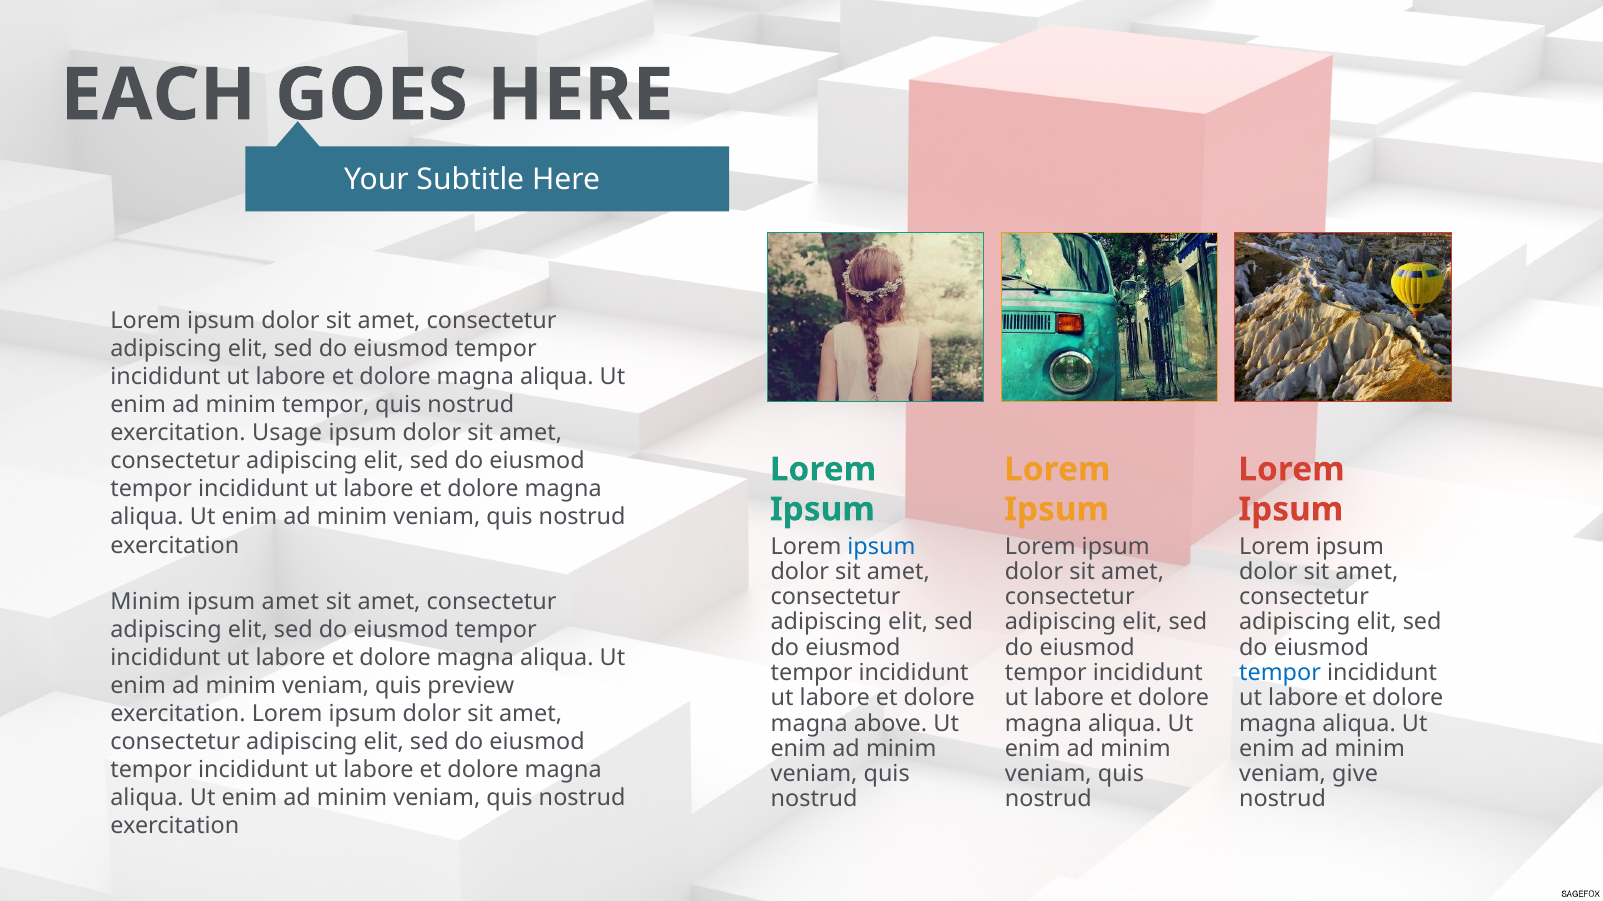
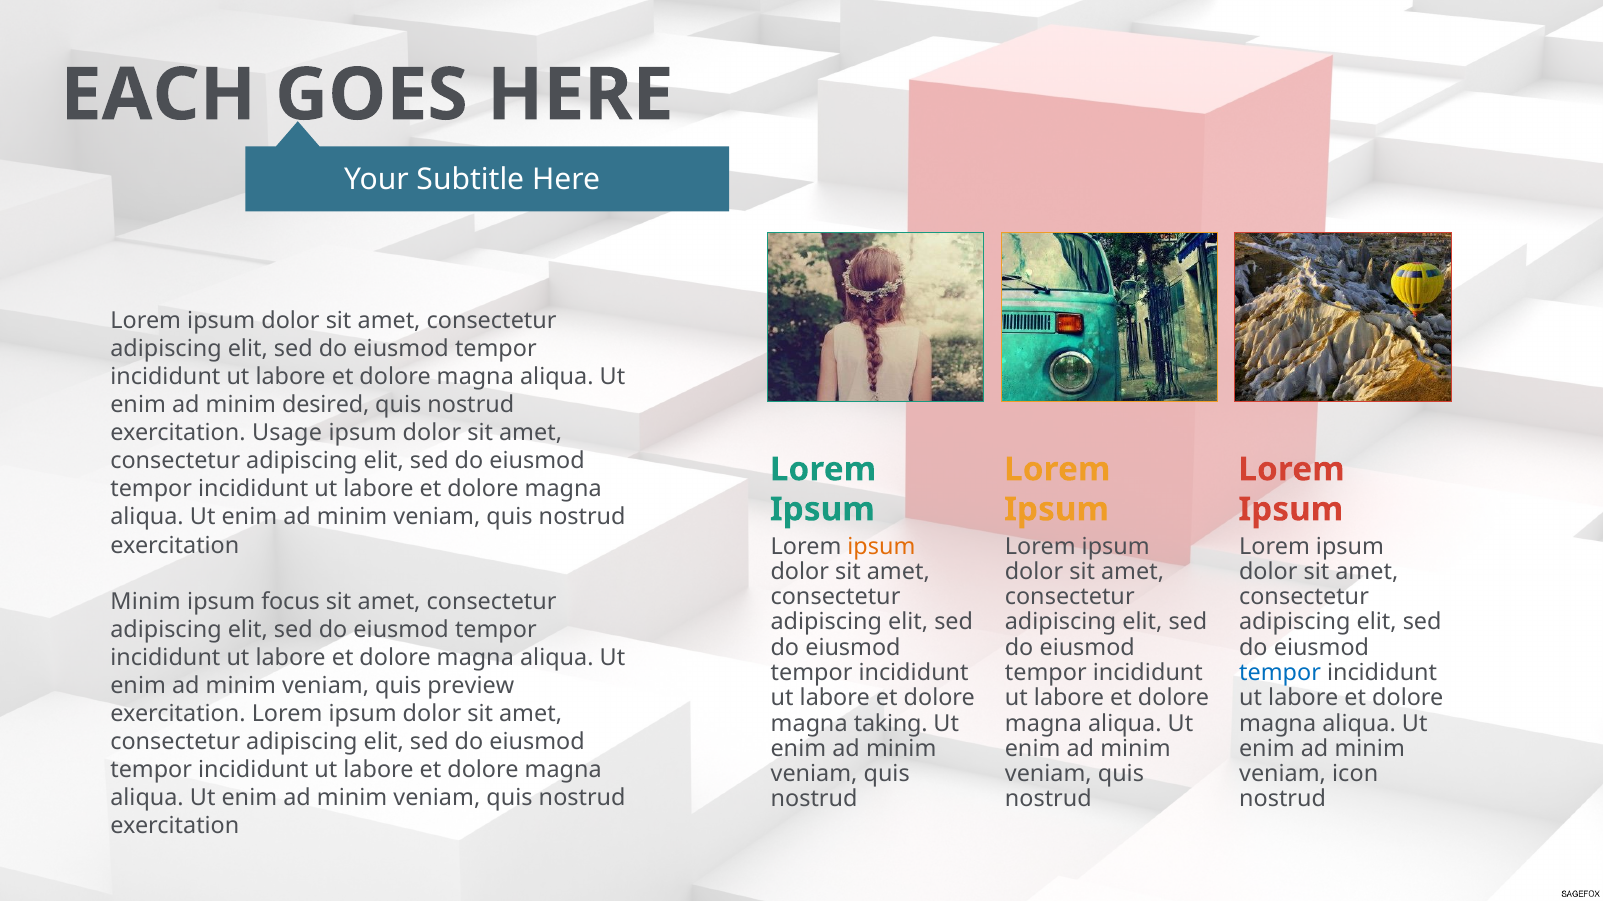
minim tempor: tempor -> desired
ipsum at (881, 547) colour: blue -> orange
ipsum amet: amet -> focus
above: above -> taking
give: give -> icon
